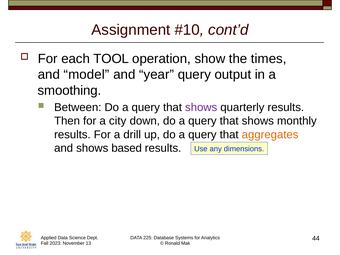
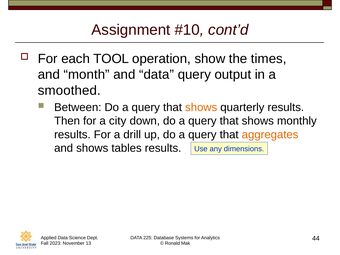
model: model -> month
and year: year -> data
smoothing: smoothing -> smoothed
shows at (201, 107) colour: purple -> orange
based: based -> tables
